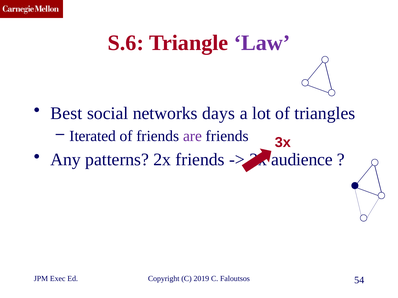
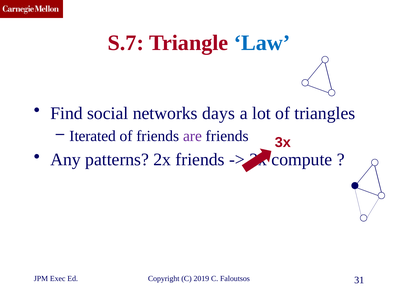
S.6: S.6 -> S.7
Law colour: purple -> blue
Best: Best -> Find
audience: audience -> compute
54: 54 -> 31
